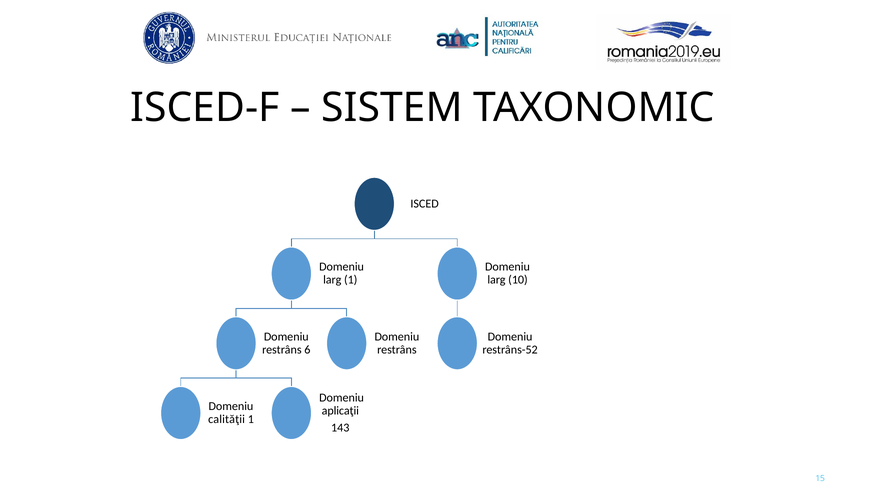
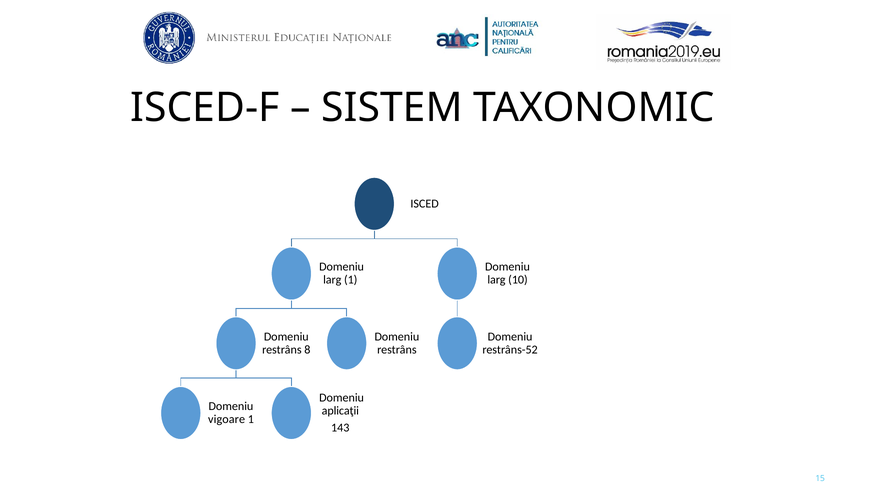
6: 6 -> 8
calităţii: calităţii -> vigoare
